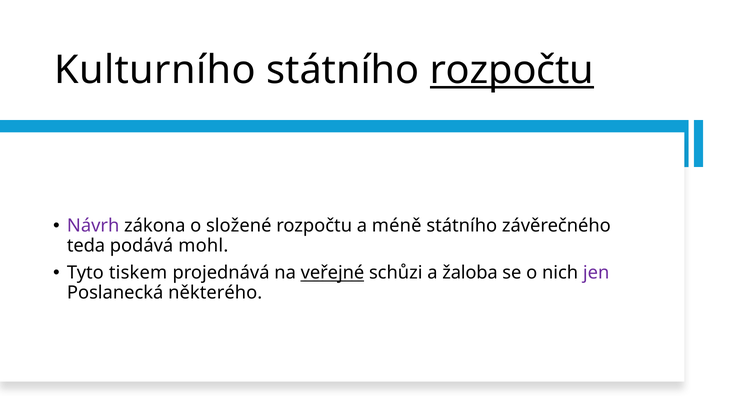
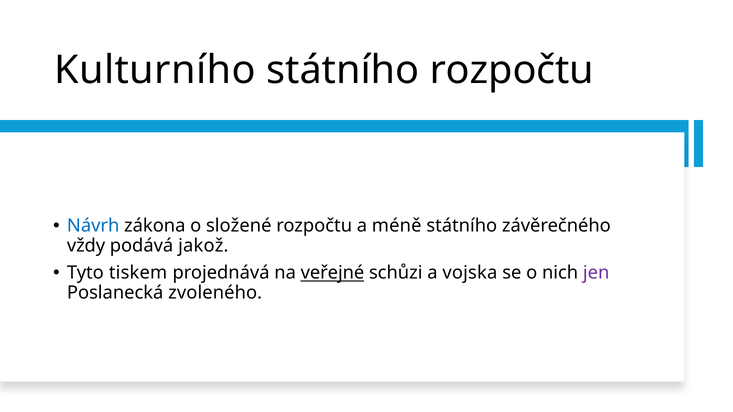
rozpočtu at (512, 70) underline: present -> none
Návrh colour: purple -> blue
teda: teda -> vždy
mohl: mohl -> jakož
žaloba: žaloba -> vojska
některého: některého -> zvoleného
